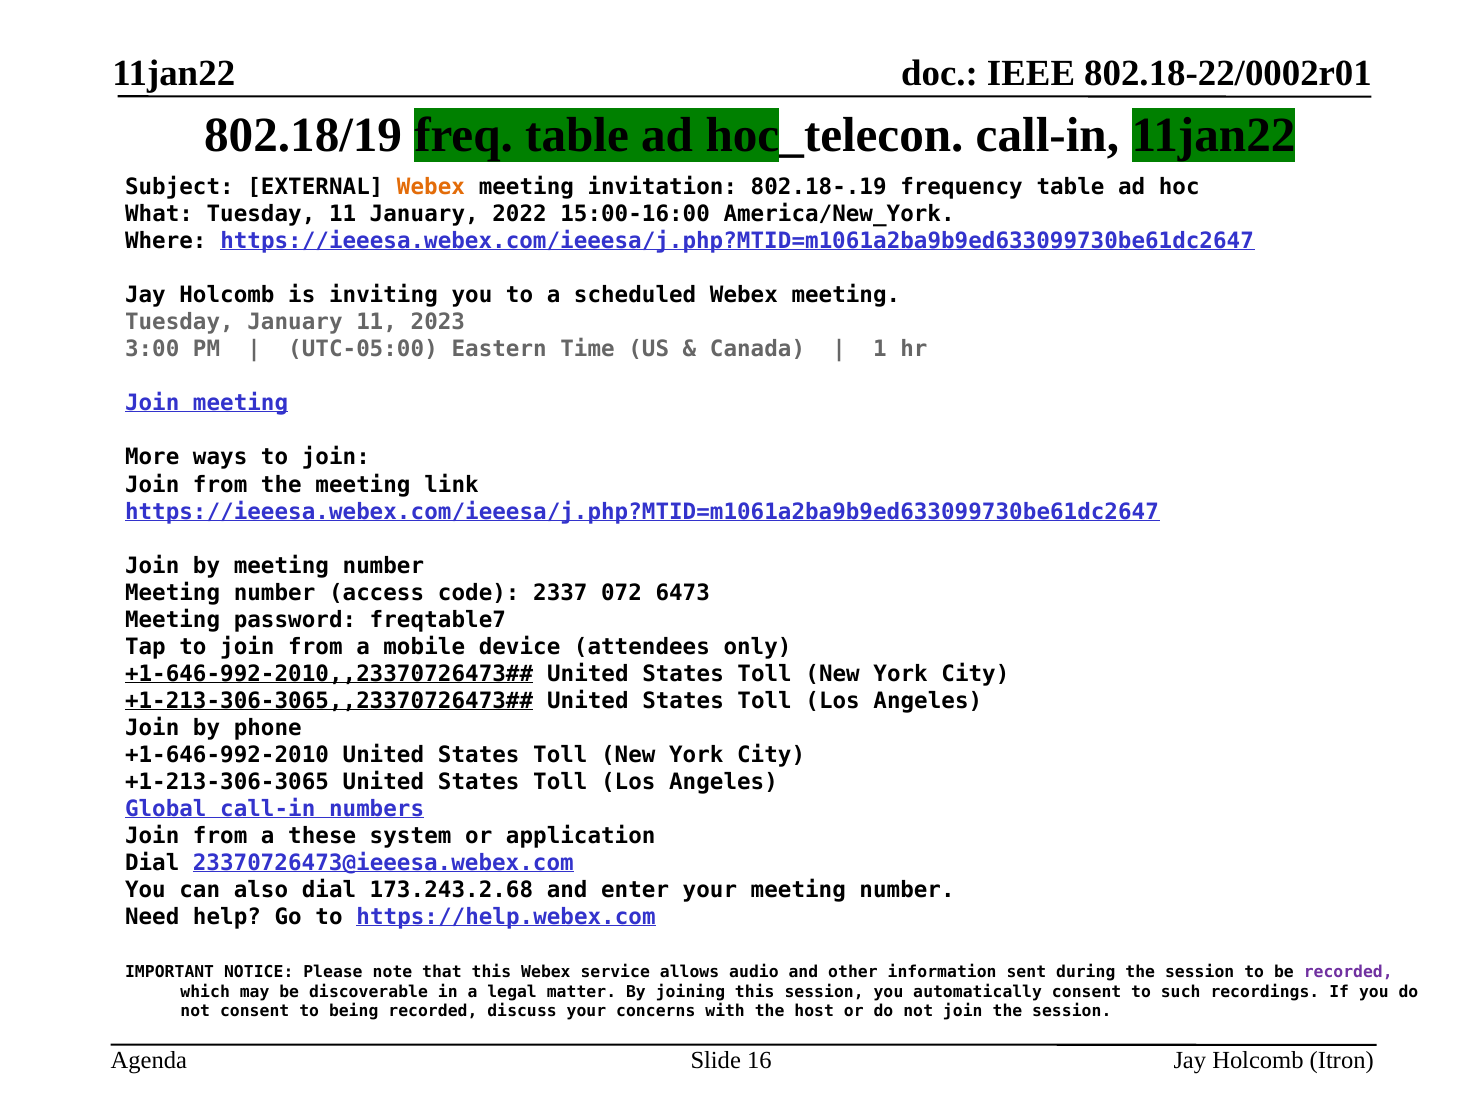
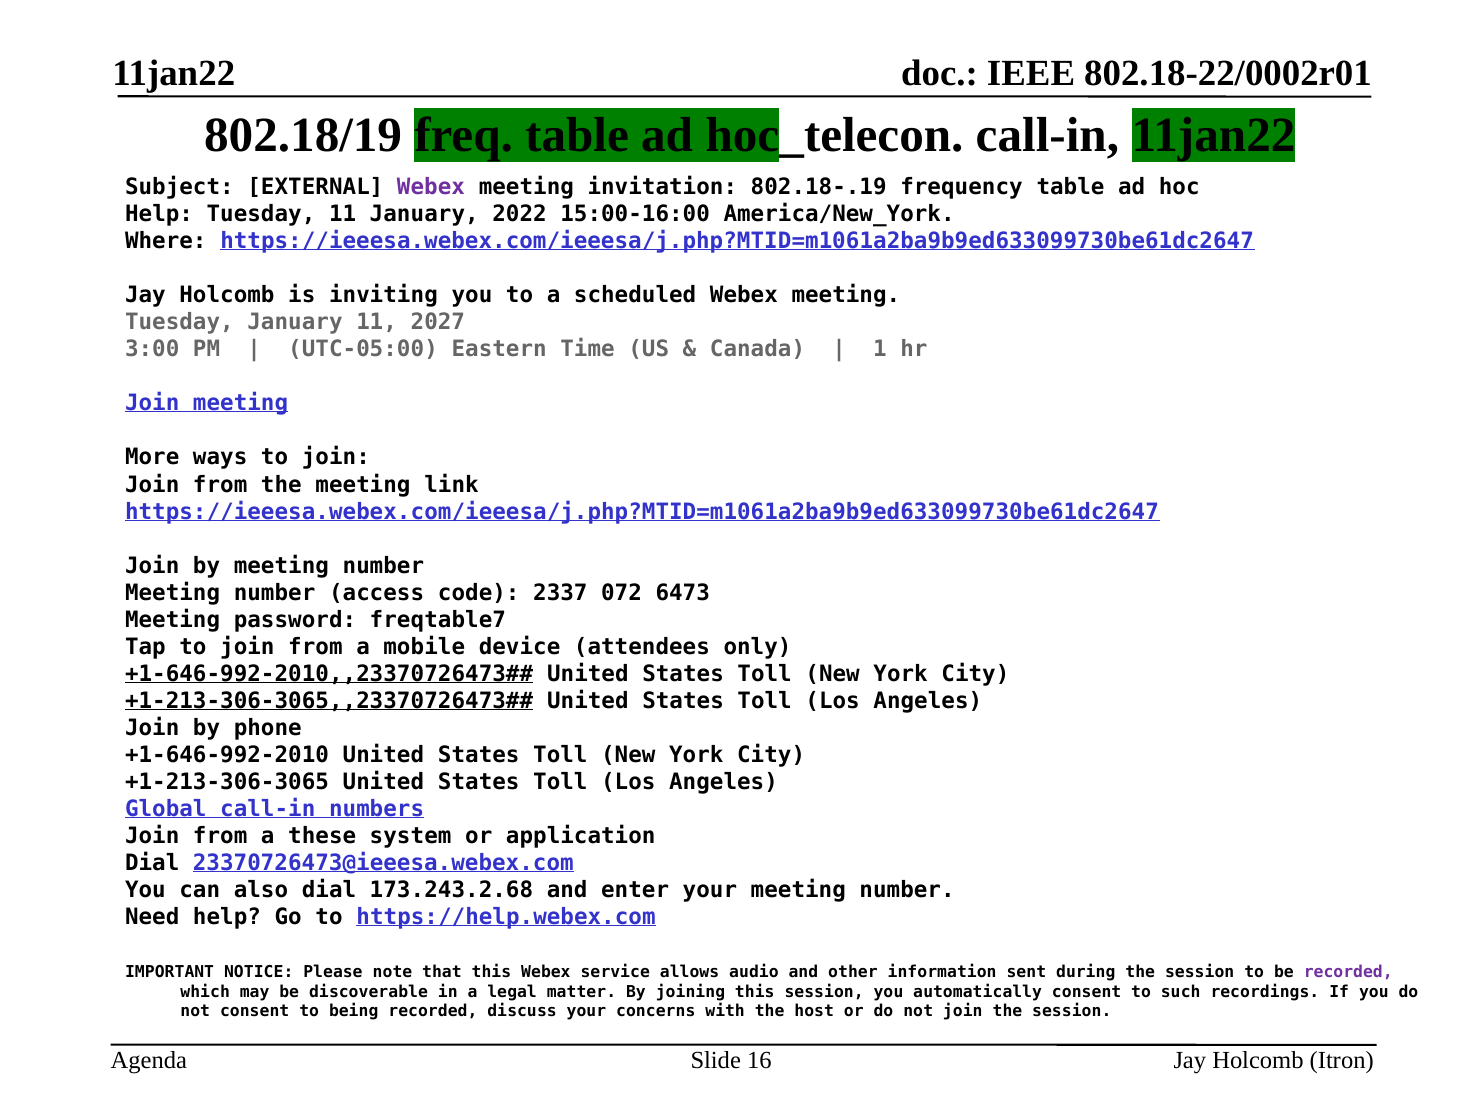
Webex at (431, 187) colour: orange -> purple
What at (159, 214): What -> Help
2023: 2023 -> 2027
